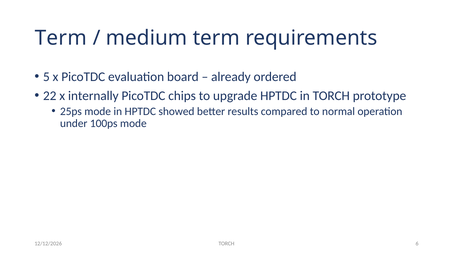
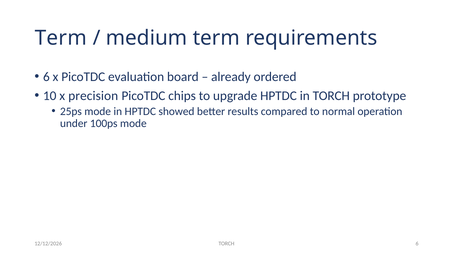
5 at (46, 77): 5 -> 6
22: 22 -> 10
internally: internally -> precision
